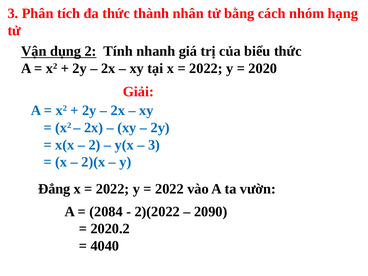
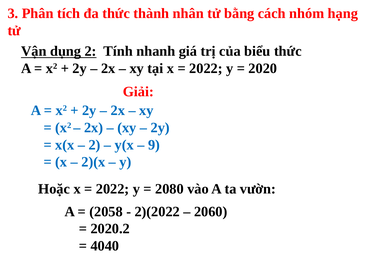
3 at (154, 145): 3 -> 9
Đẳng: Đẳng -> Hoặc
2022 at (169, 189): 2022 -> 2080
2084: 2084 -> 2058
2090: 2090 -> 2060
